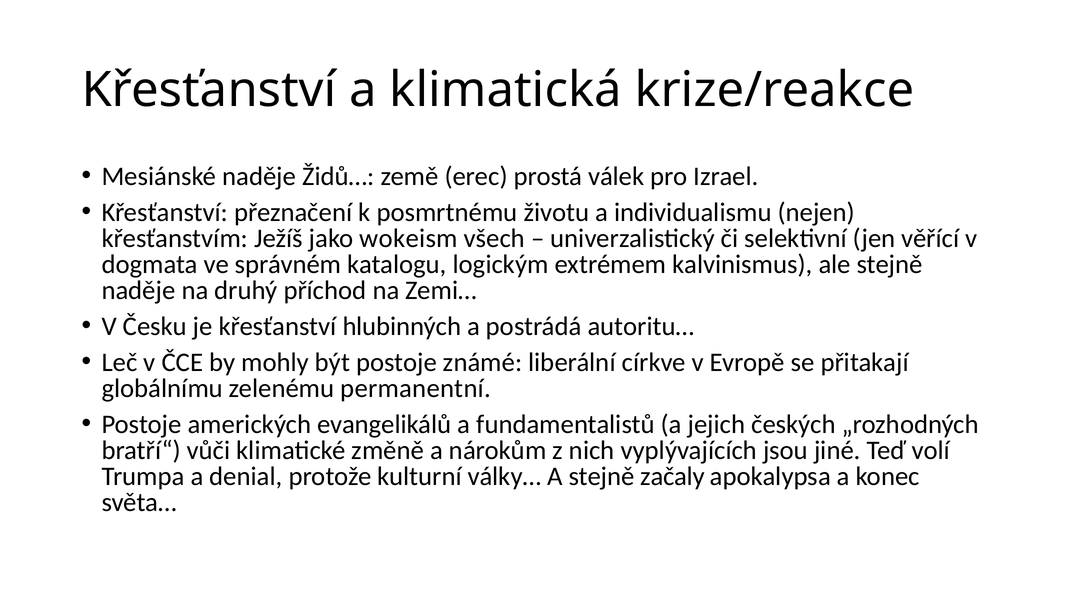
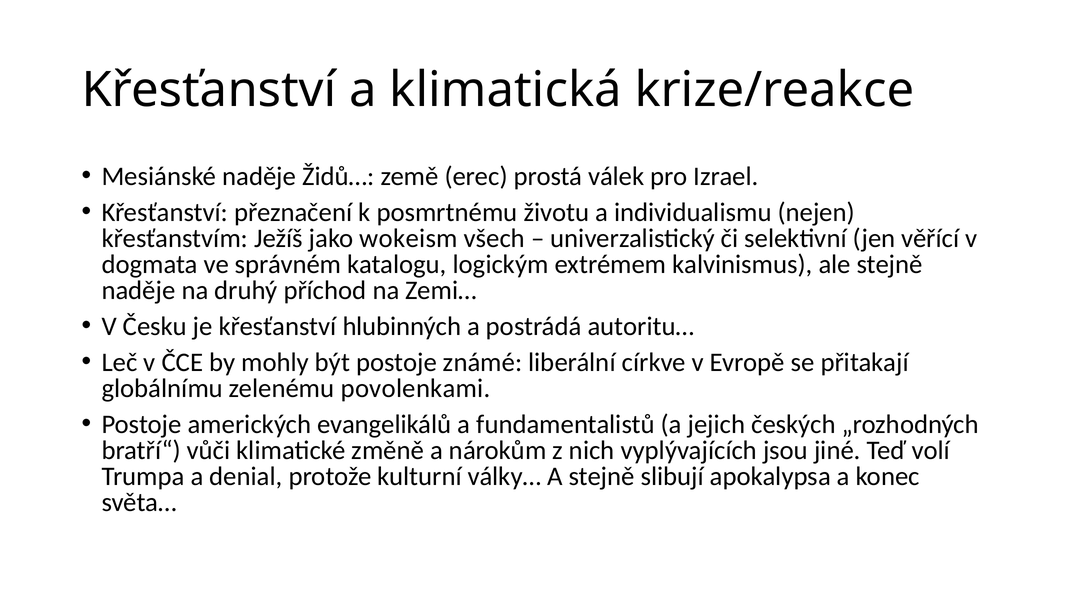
permanentní: permanentní -> povolenkami
začaly: začaly -> slibují
